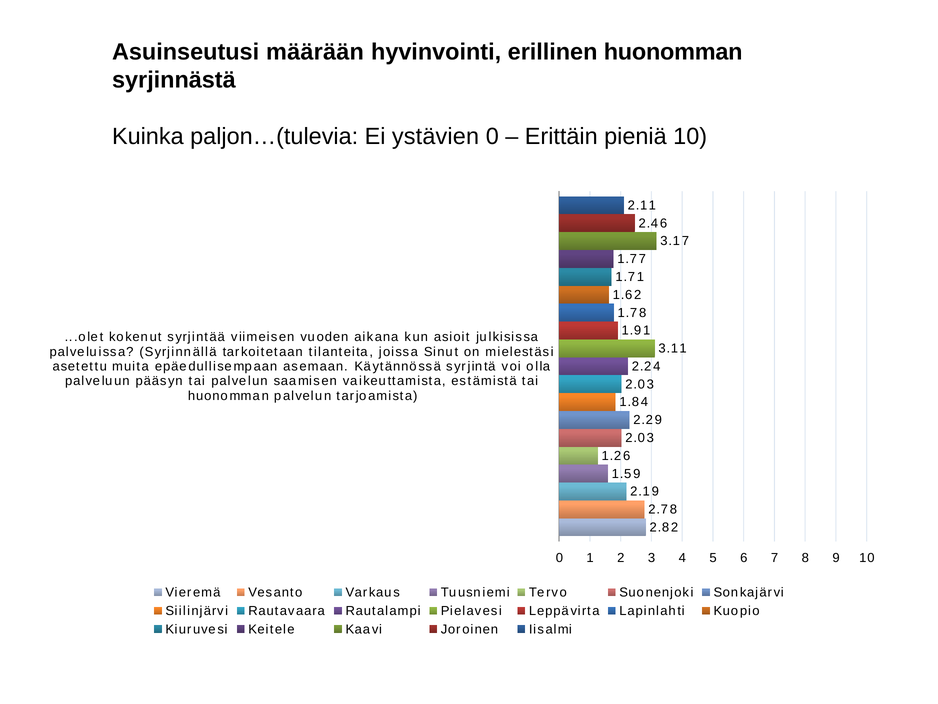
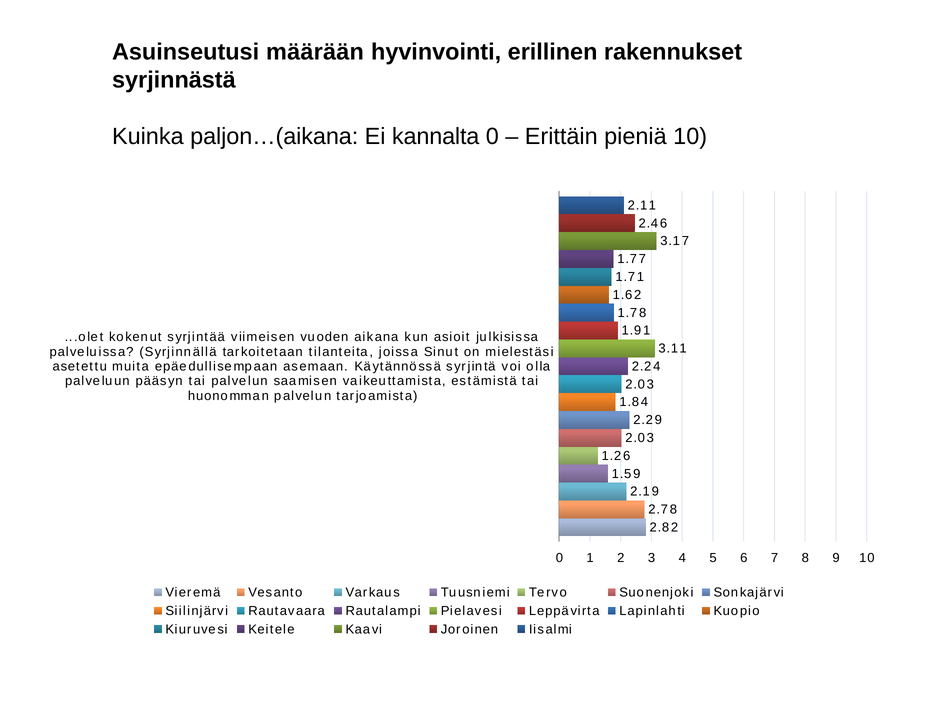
erillinen huonomman: huonomman -> rakennukset
paljon…(tulevia: paljon…(tulevia -> paljon…(aikana
ystävien: ystävien -> kannalta
